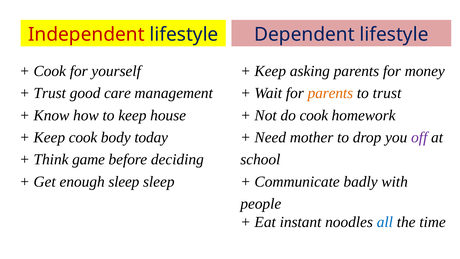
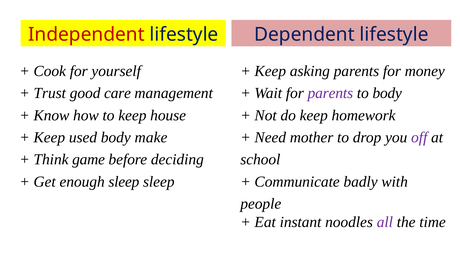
parents at (330, 93) colour: orange -> purple
to trust: trust -> body
do cook: cook -> keep
Keep cook: cook -> used
today: today -> make
all colour: blue -> purple
